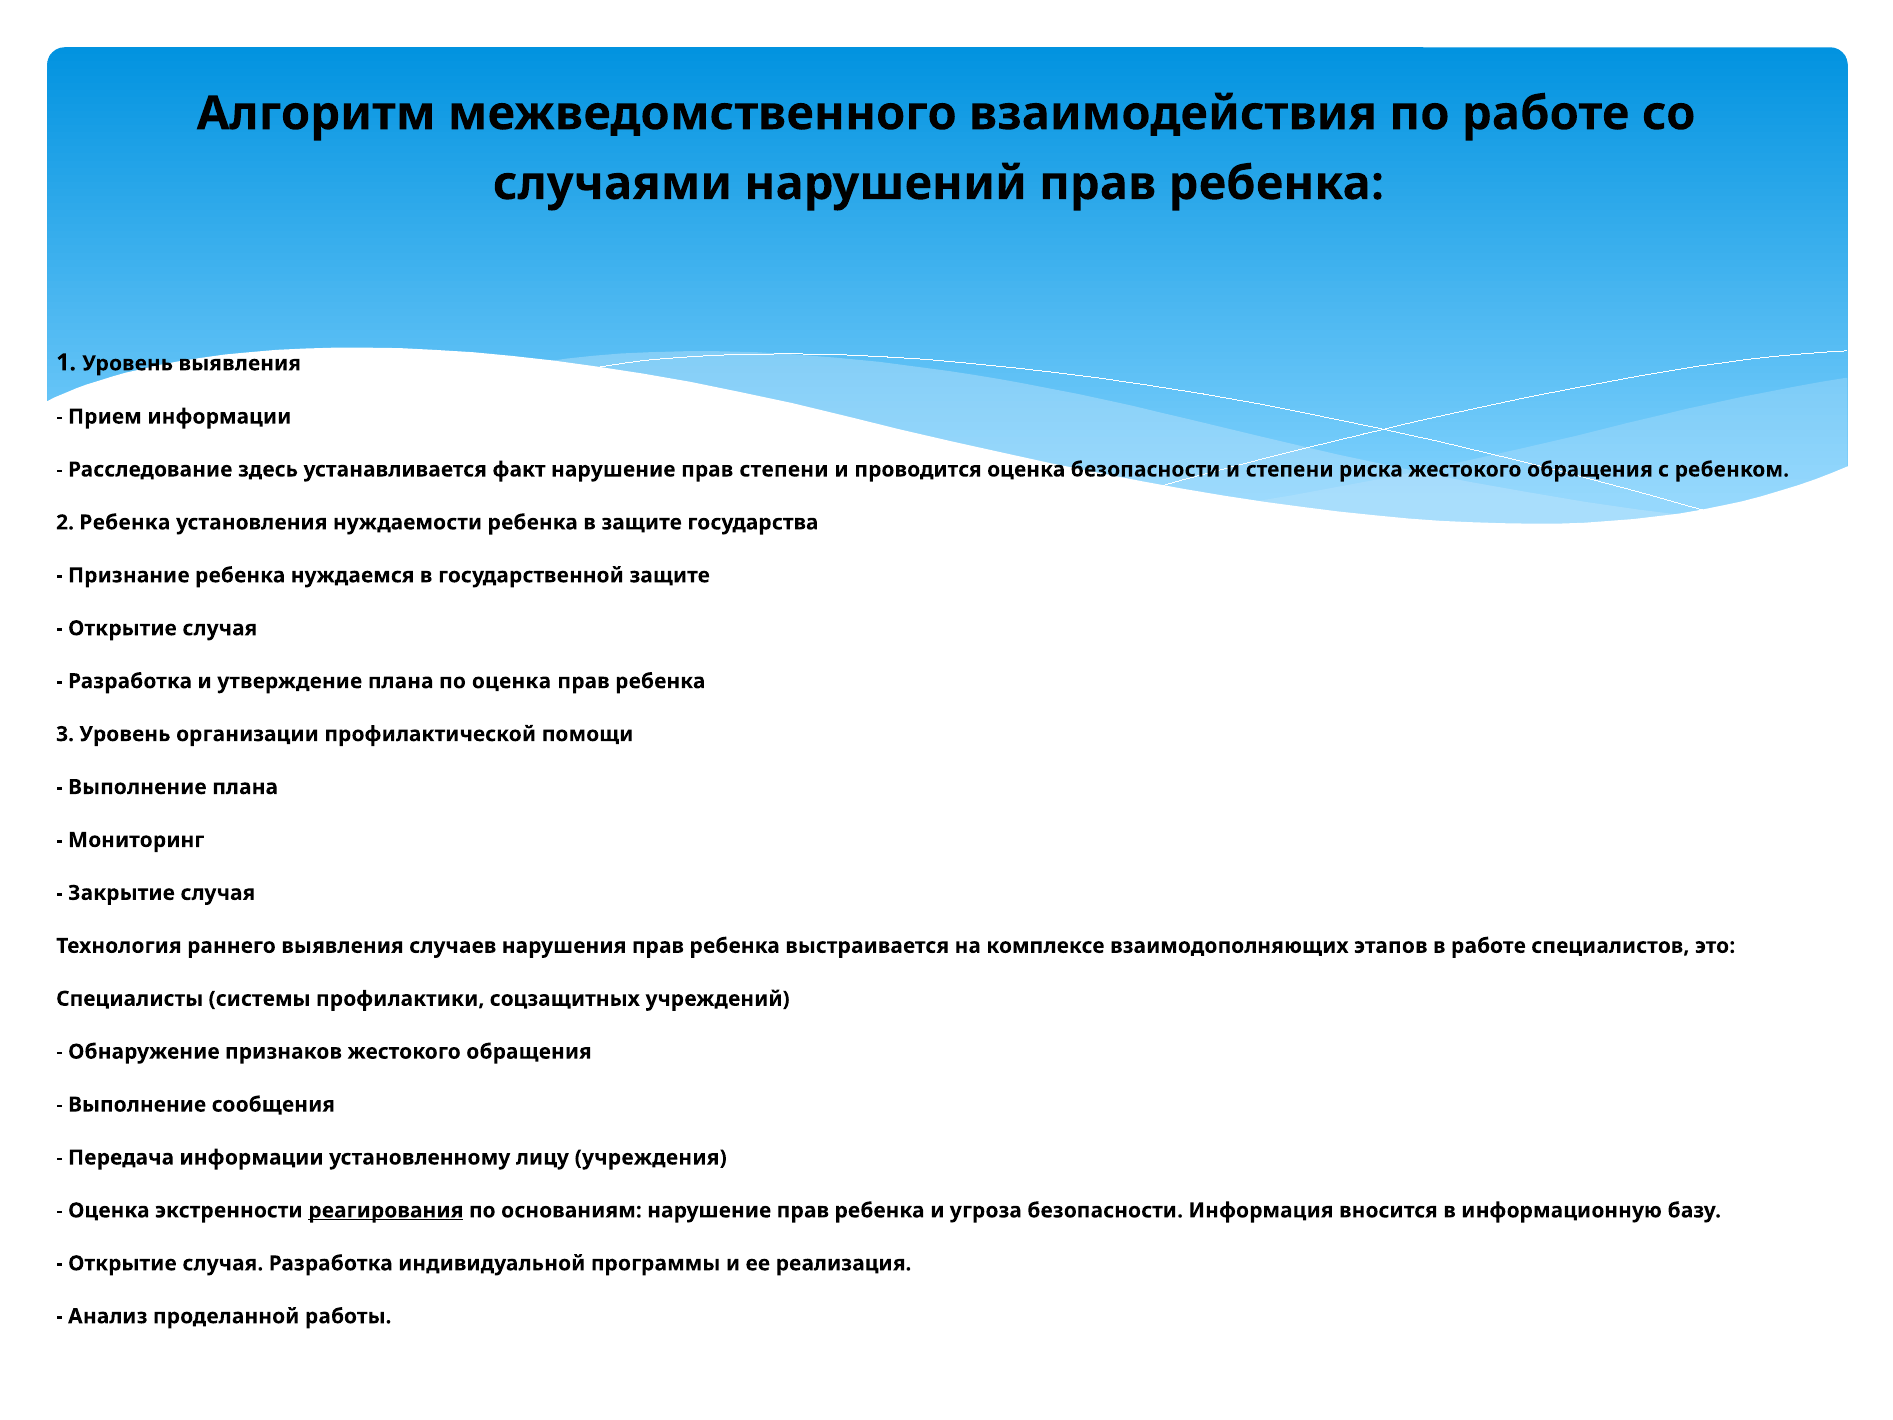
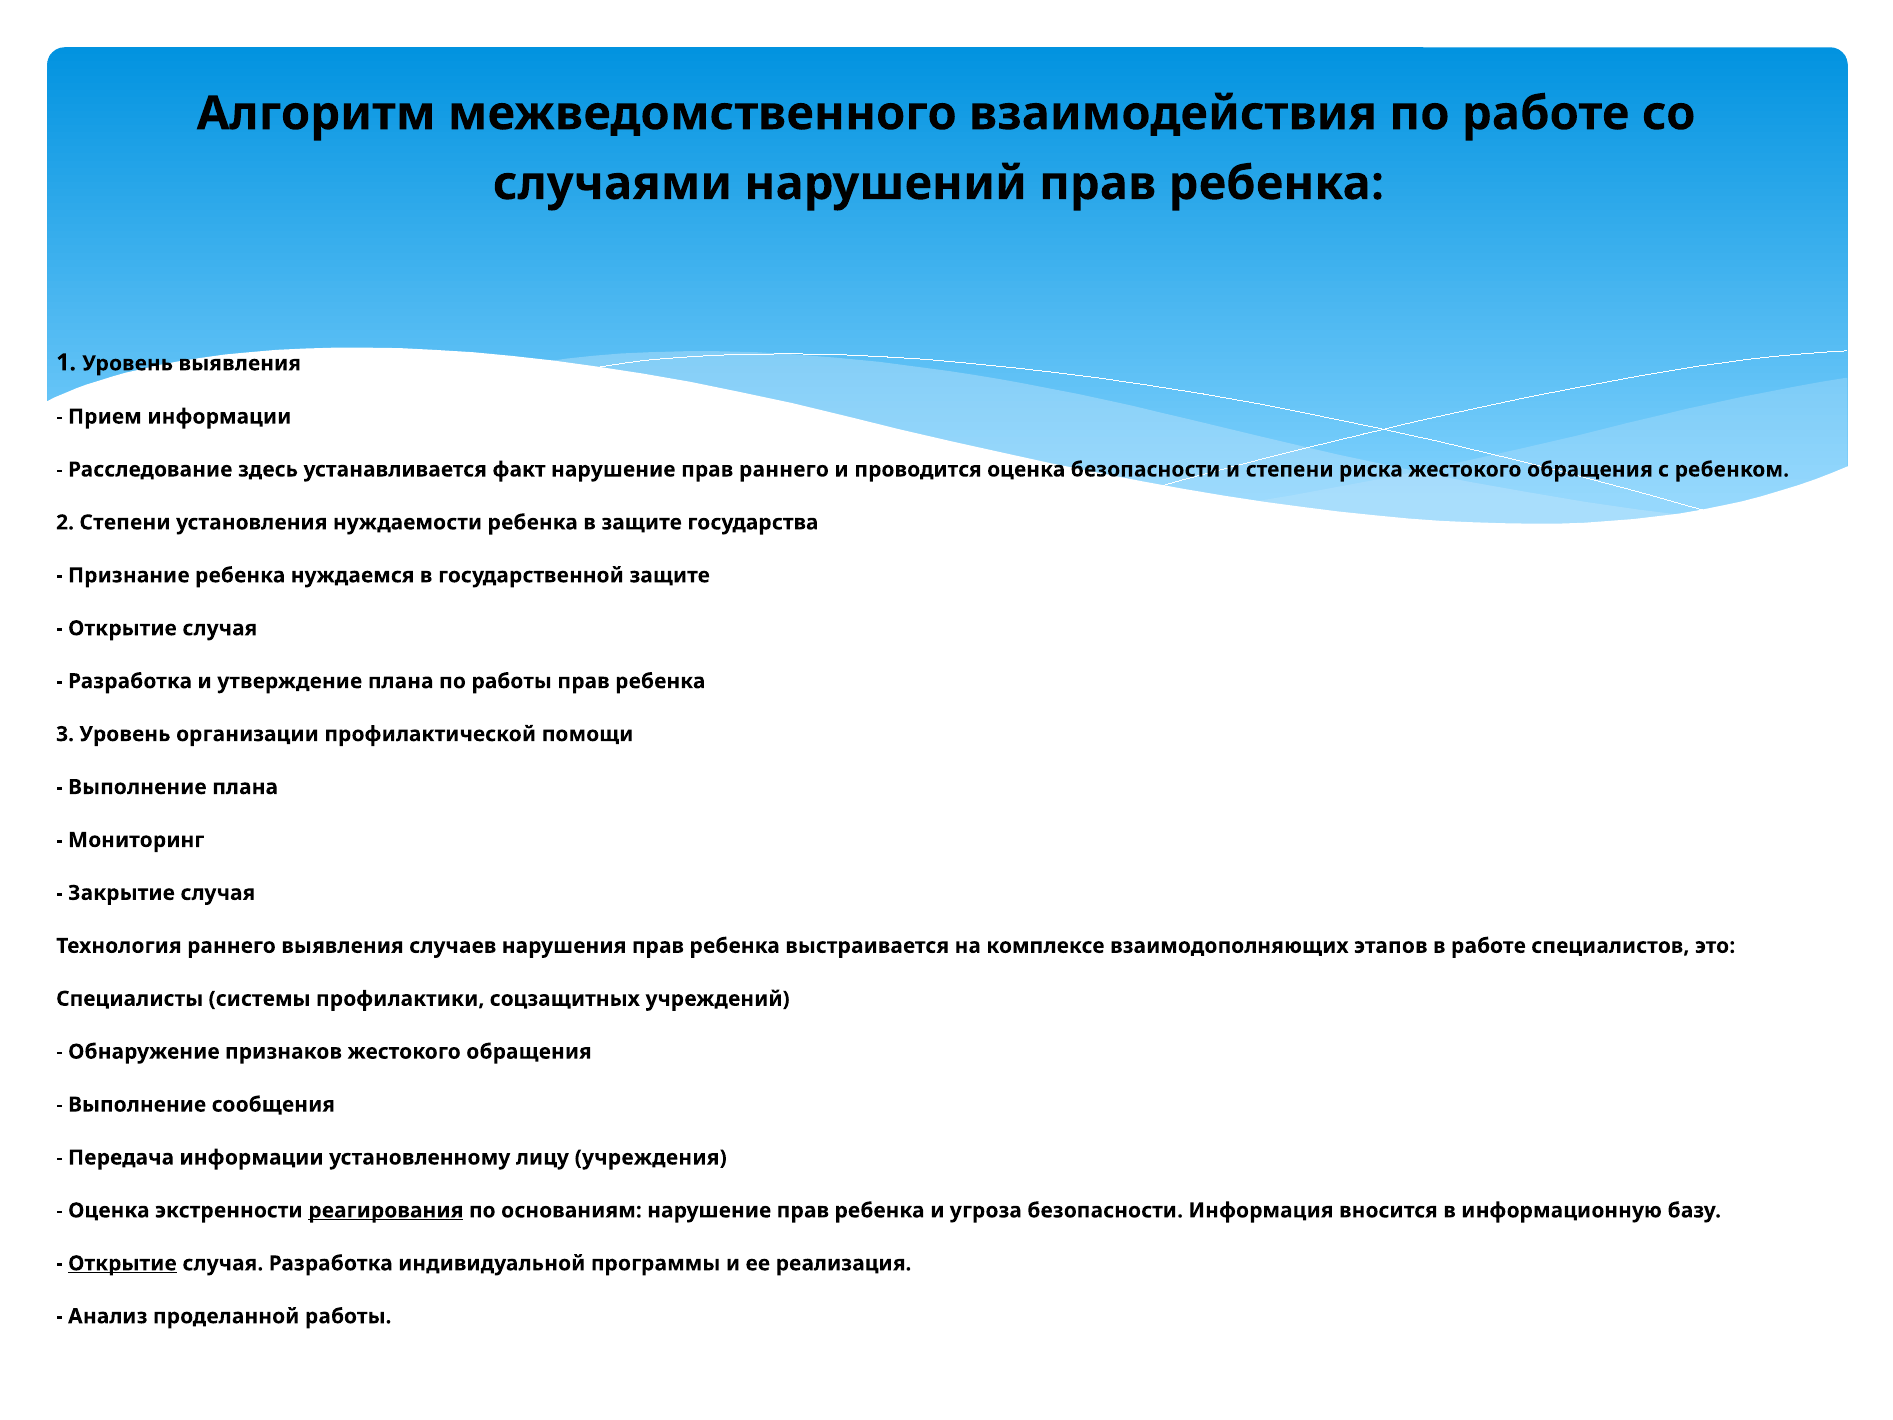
прав степени: степени -> раннего
2 Ребенка: Ребенка -> Степени
по оценка: оценка -> работы
Открытие at (122, 1263) underline: none -> present
